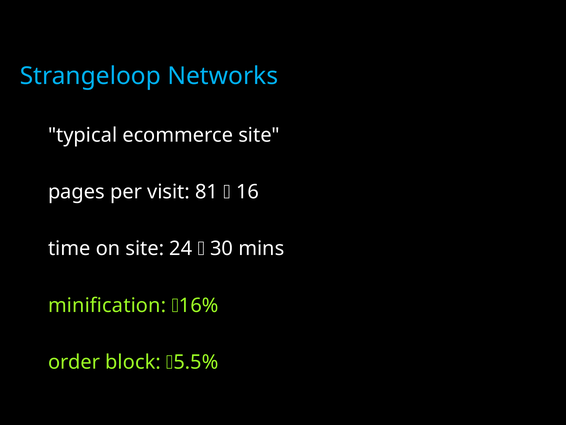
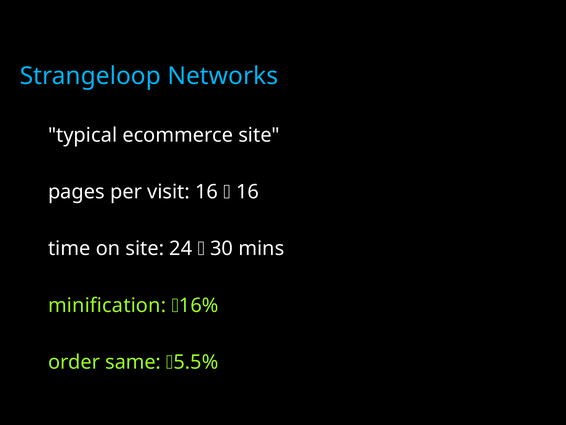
visit 81: 81 -> 16
block: block -> same
